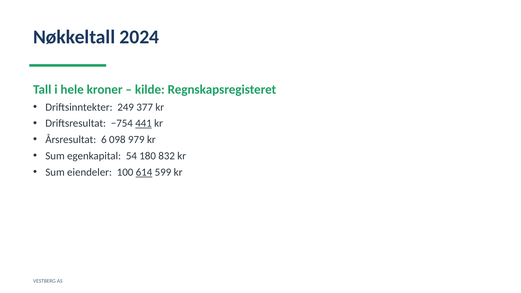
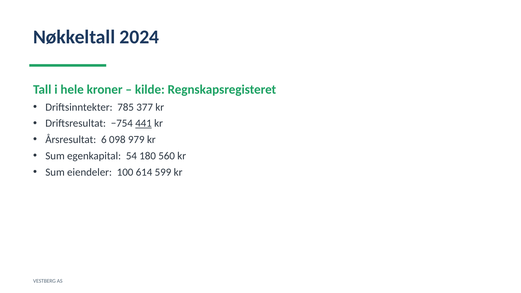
249: 249 -> 785
832: 832 -> 560
614 underline: present -> none
